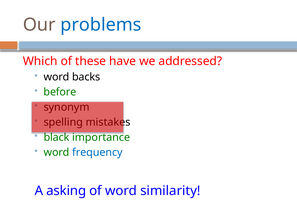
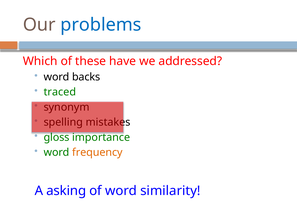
before: before -> traced
black: black -> gloss
frequency colour: blue -> orange
